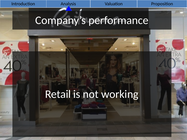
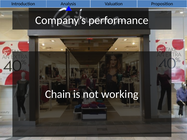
Retail: Retail -> Chain
